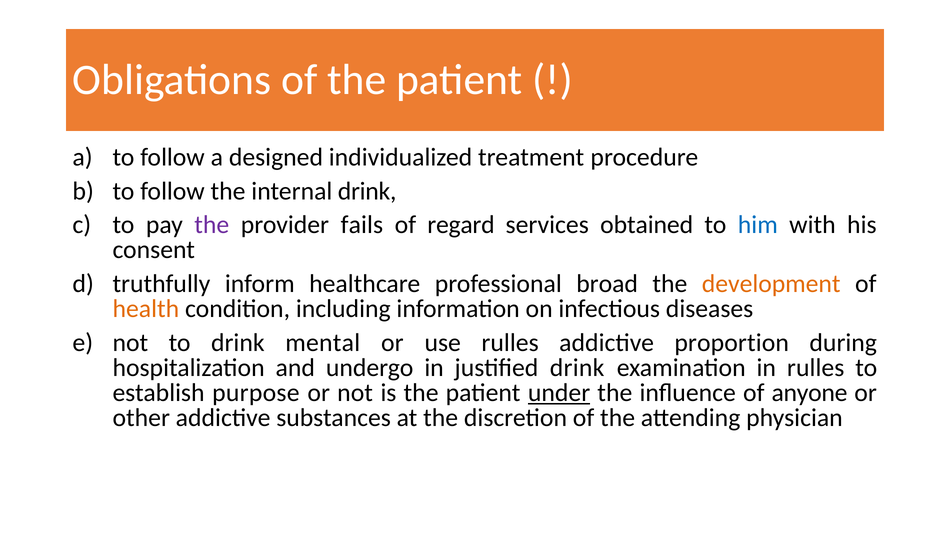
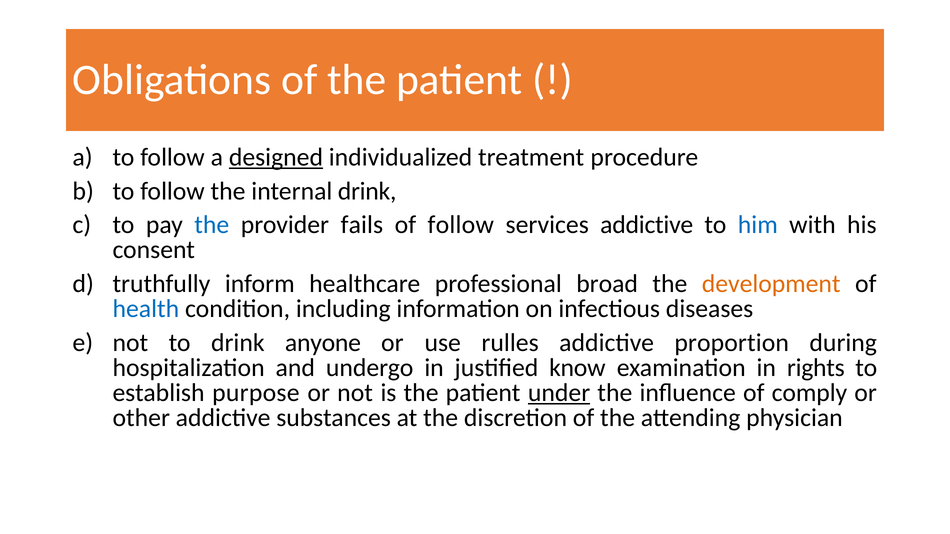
designed underline: none -> present
the at (212, 225) colour: purple -> blue
of regard: regard -> follow
services obtained: obtained -> addictive
health colour: orange -> blue
mental: mental -> anyone
justified drink: drink -> know
in rulles: rulles -> rights
anyone: anyone -> comply
